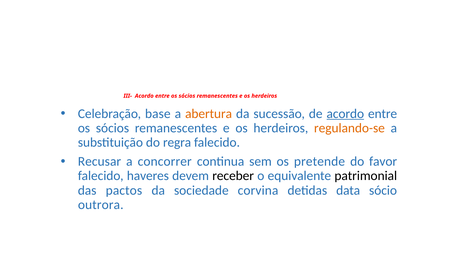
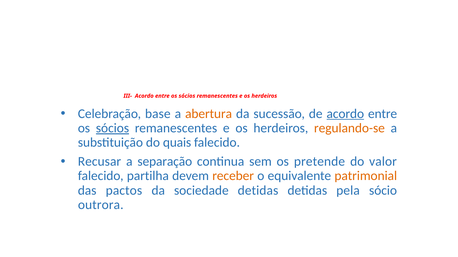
sócios at (112, 128) underline: none -> present
regra: regra -> quais
concorrer: concorrer -> separação
favor: favor -> valor
haveres: haveres -> partilha
receber colour: black -> orange
patrimonial colour: black -> orange
sociedade corvina: corvina -> detidas
data: data -> pela
